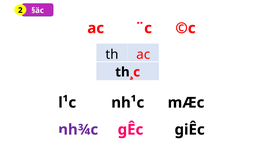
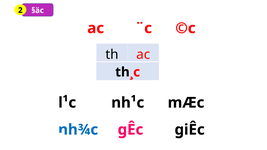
nh¾c colour: purple -> blue
